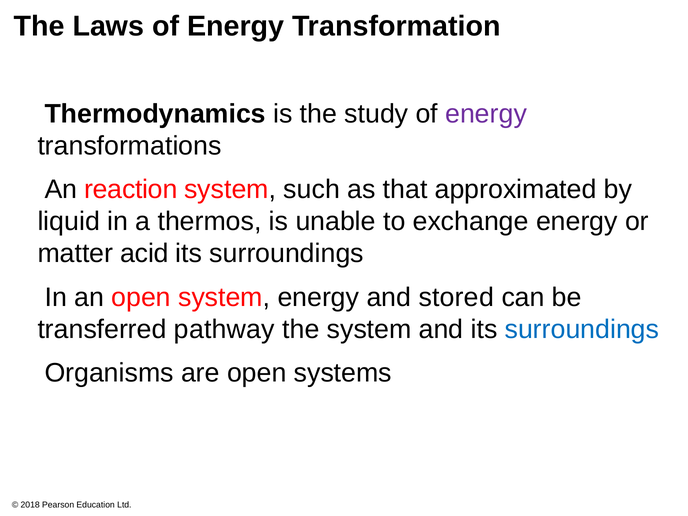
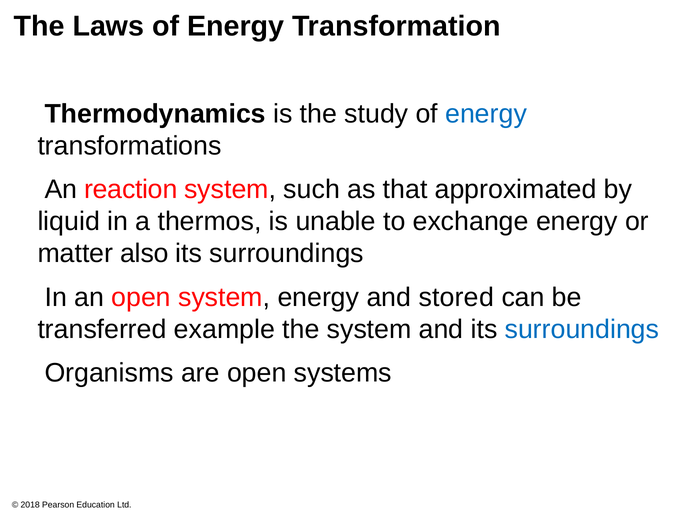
energy at (486, 114) colour: purple -> blue
acid: acid -> also
pathway: pathway -> example
